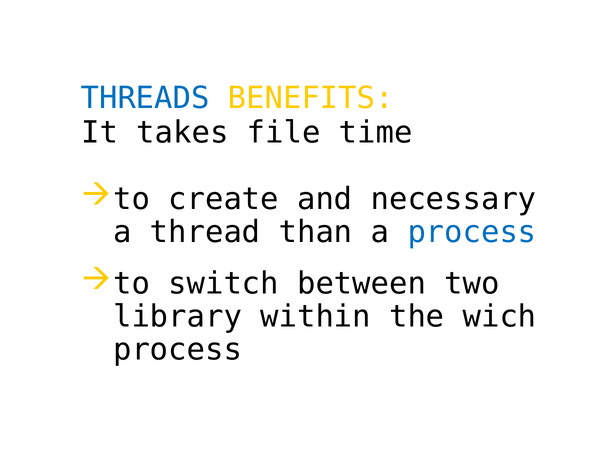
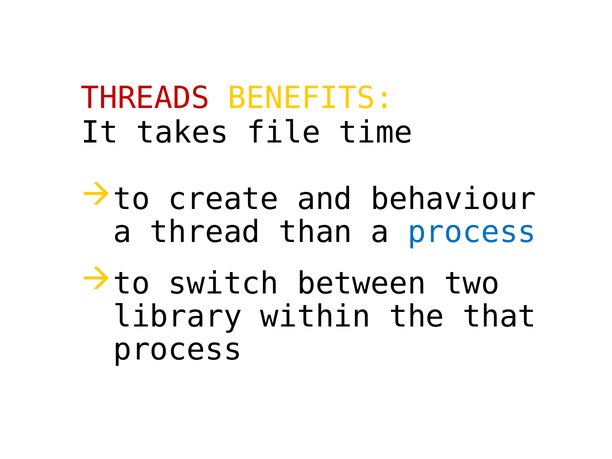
THREADS colour: blue -> red
necessary: necessary -> behaviour
wich: wich -> that
